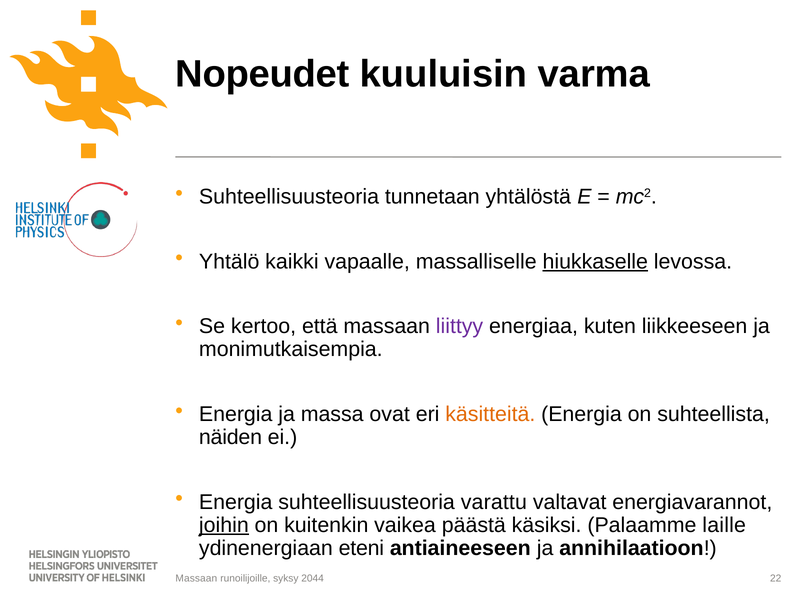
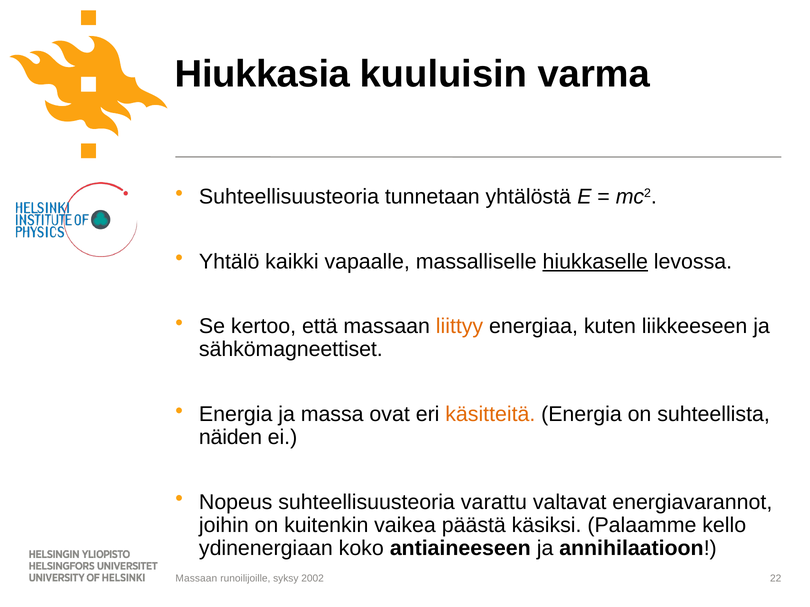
Nopeudet: Nopeudet -> Hiukkasia
liittyy colour: purple -> orange
monimutkaisempia: monimutkaisempia -> sähkömagneettiset
Energia at (236, 503): Energia -> Nopeus
joihin underline: present -> none
laille: laille -> kello
eteni: eteni -> koko
2044: 2044 -> 2002
